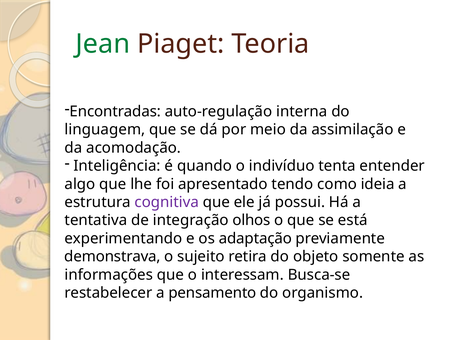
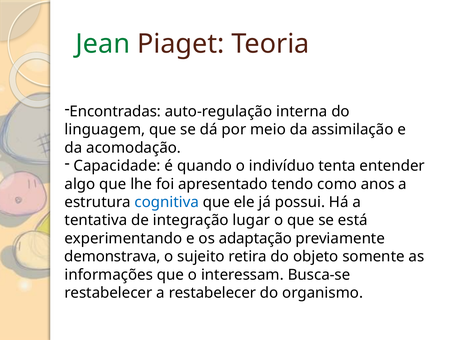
Inteligência: Inteligência -> Capacidade
ideia: ideia -> anos
cognitiva colour: purple -> blue
olhos: olhos -> lugar
a pensamento: pensamento -> restabelecer
